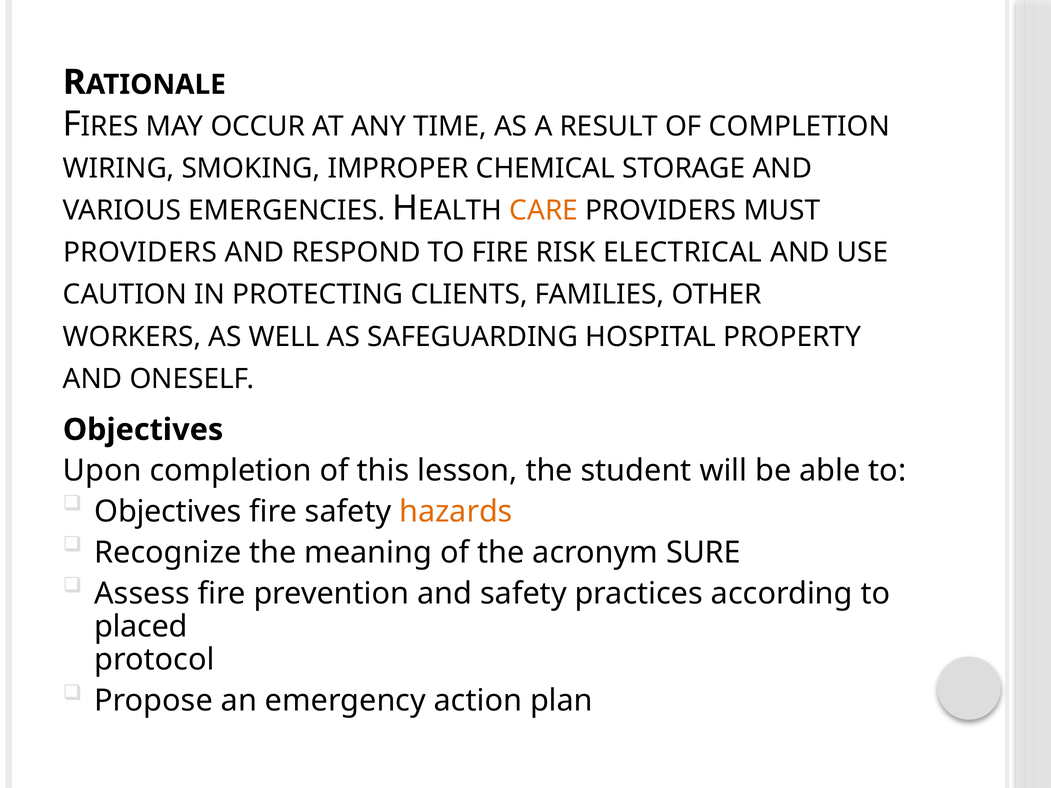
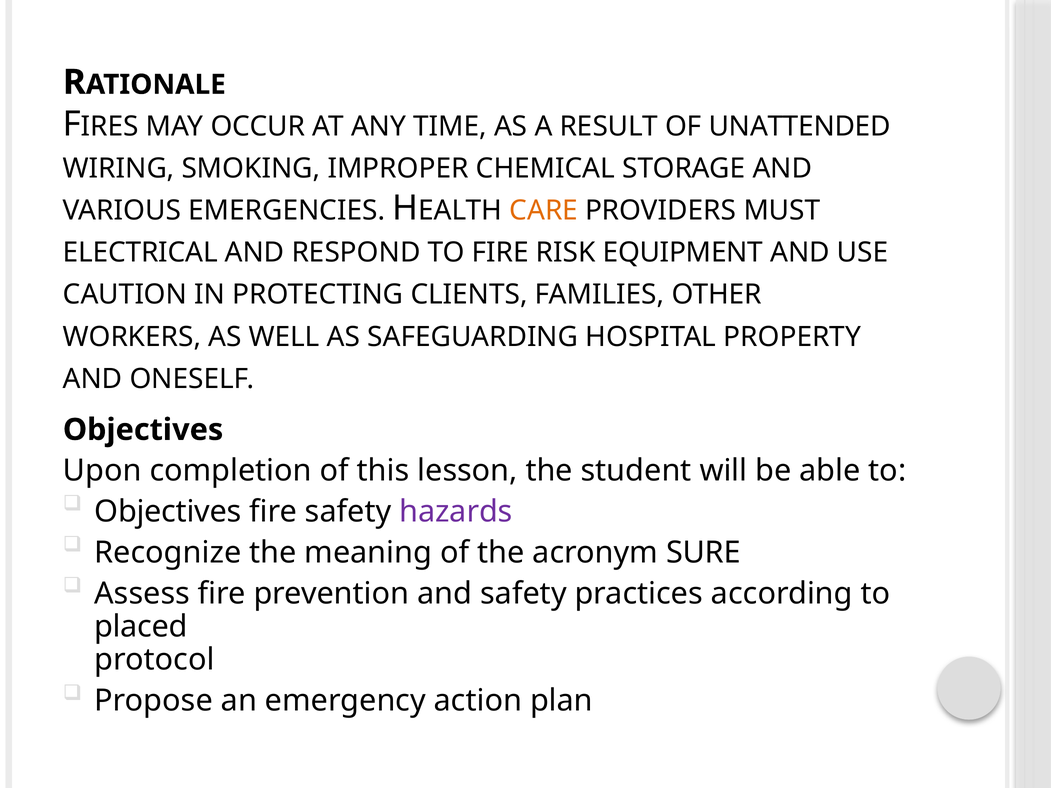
OF COMPLETION: COMPLETION -> UNATTENDED
PROVIDERS at (140, 253): PROVIDERS -> ELECTRICAL
ELECTRICAL: ELECTRICAL -> EQUIPMENT
hazards colour: orange -> purple
